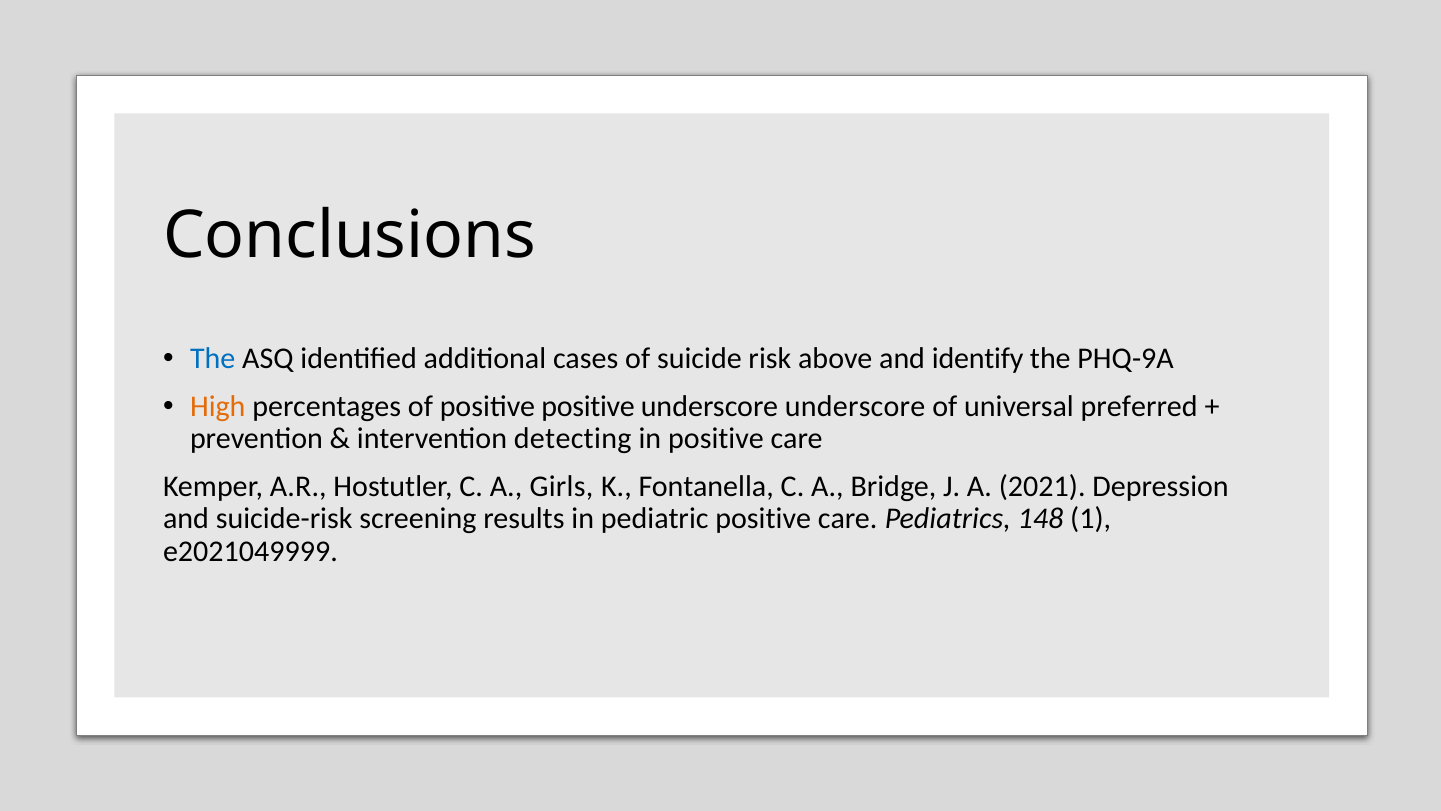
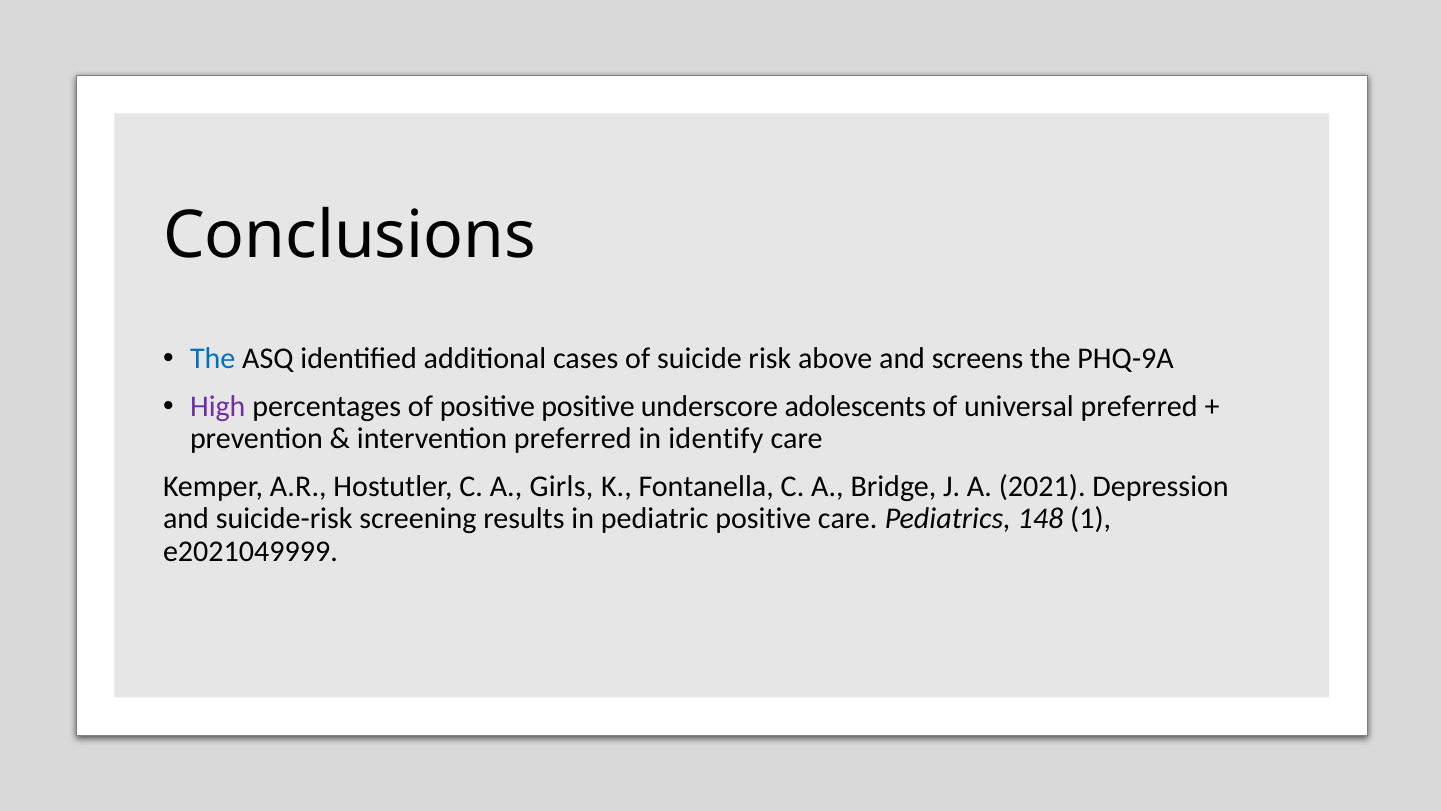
identify: identify -> screens
High colour: orange -> purple
underscore underscore: underscore -> adolescents
intervention detecting: detecting -> preferred
in positive: positive -> identify
